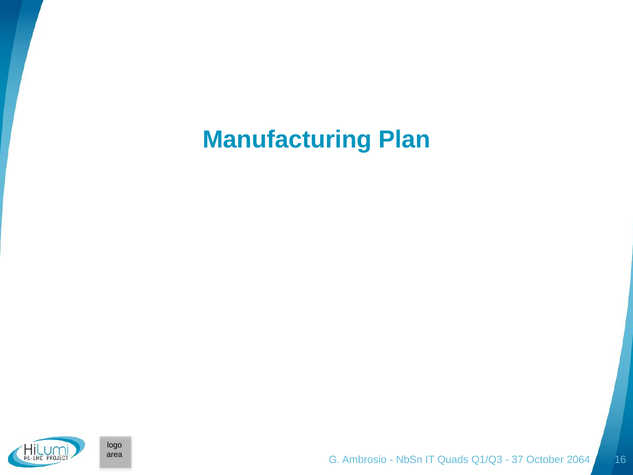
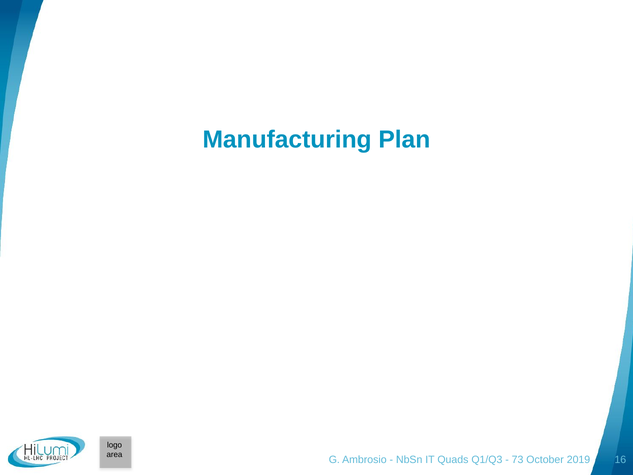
37: 37 -> 73
2064: 2064 -> 2019
